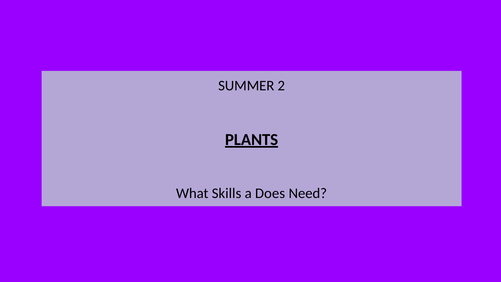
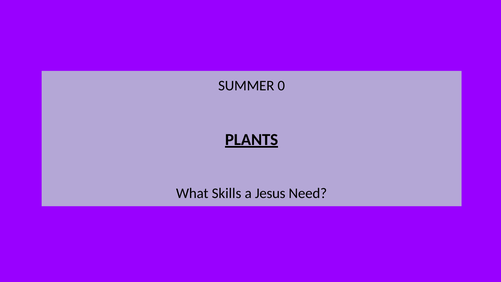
2: 2 -> 0
Does: Does -> Jesus
